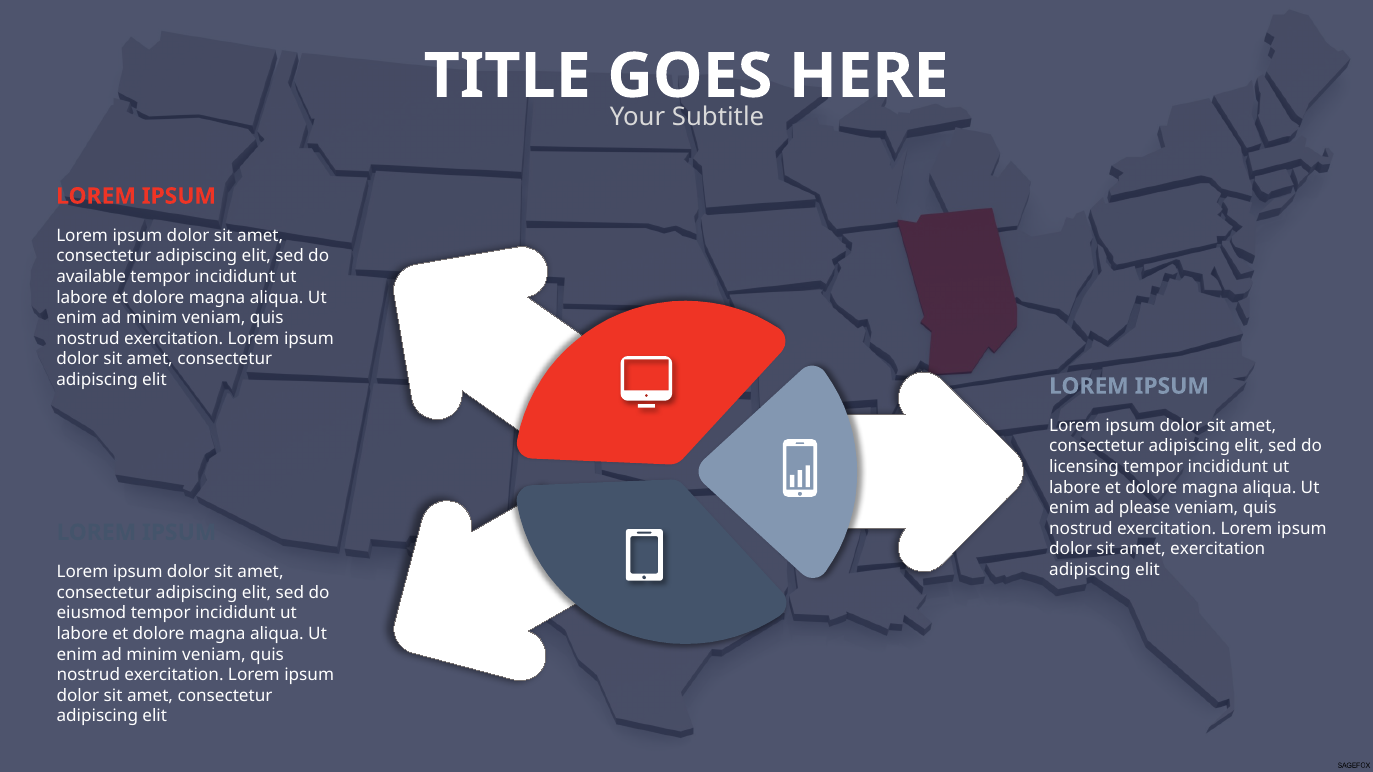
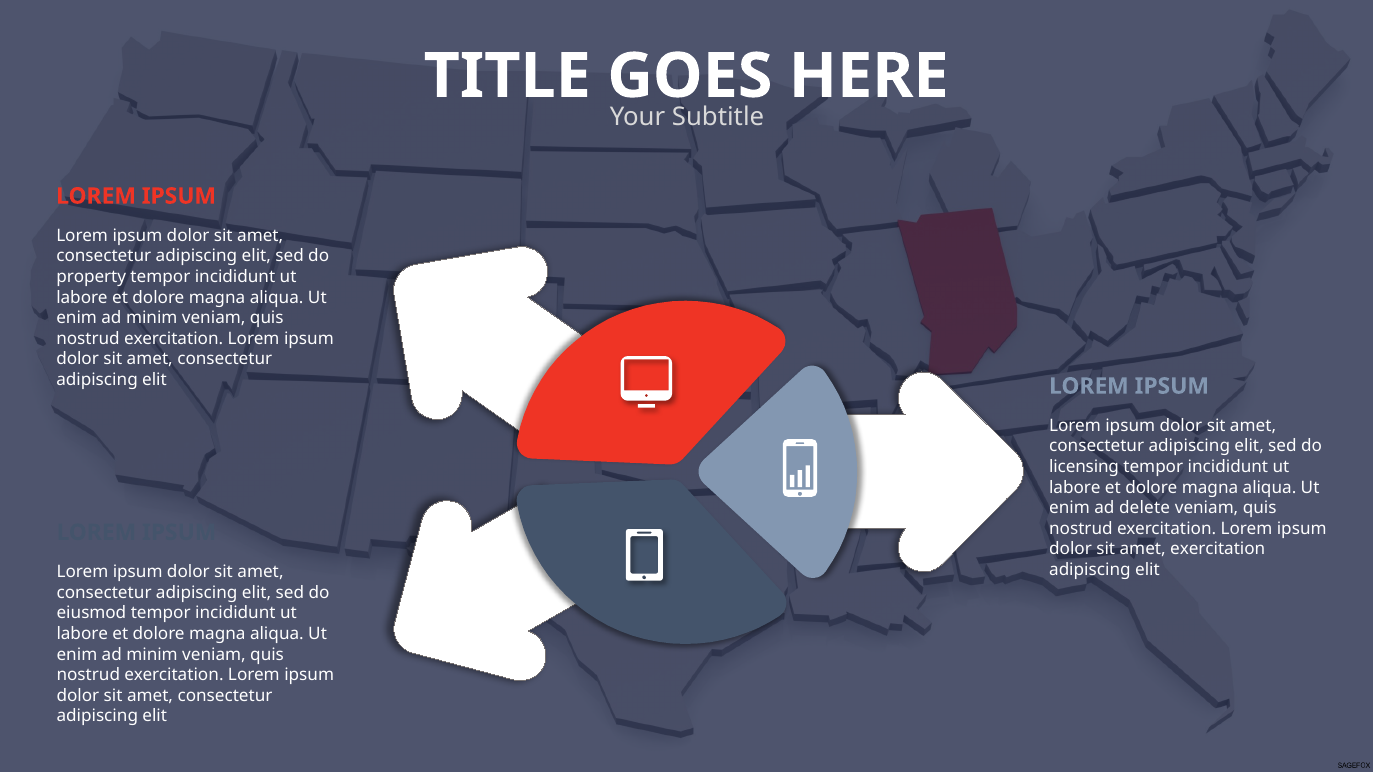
available: available -> property
please: please -> delete
